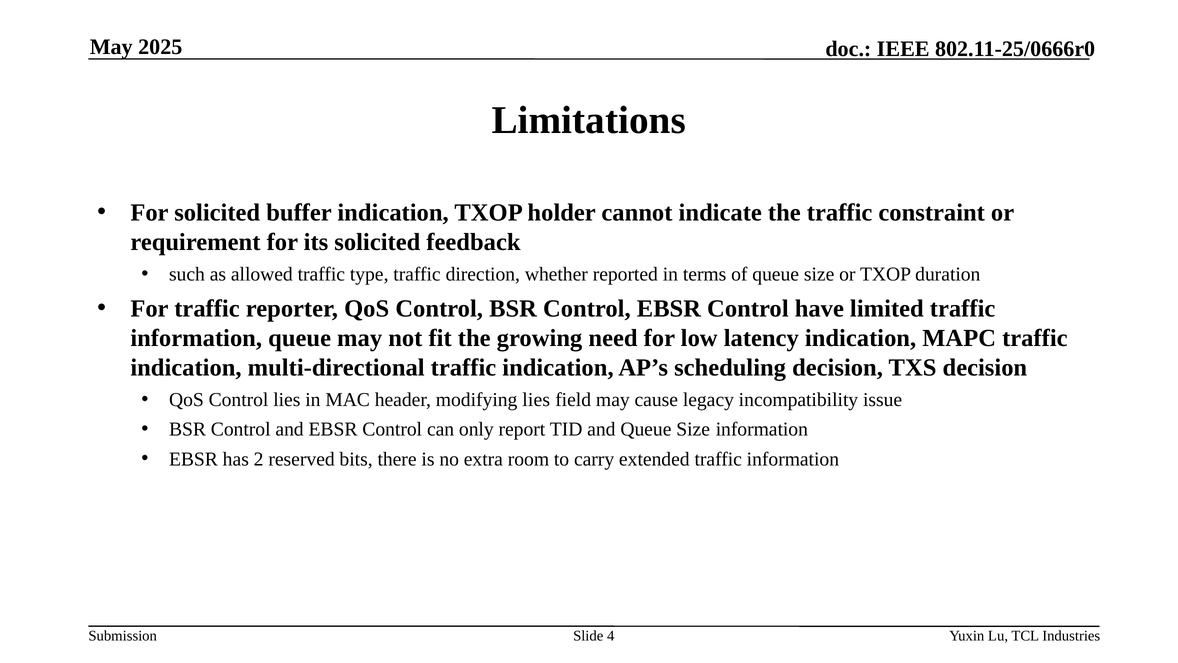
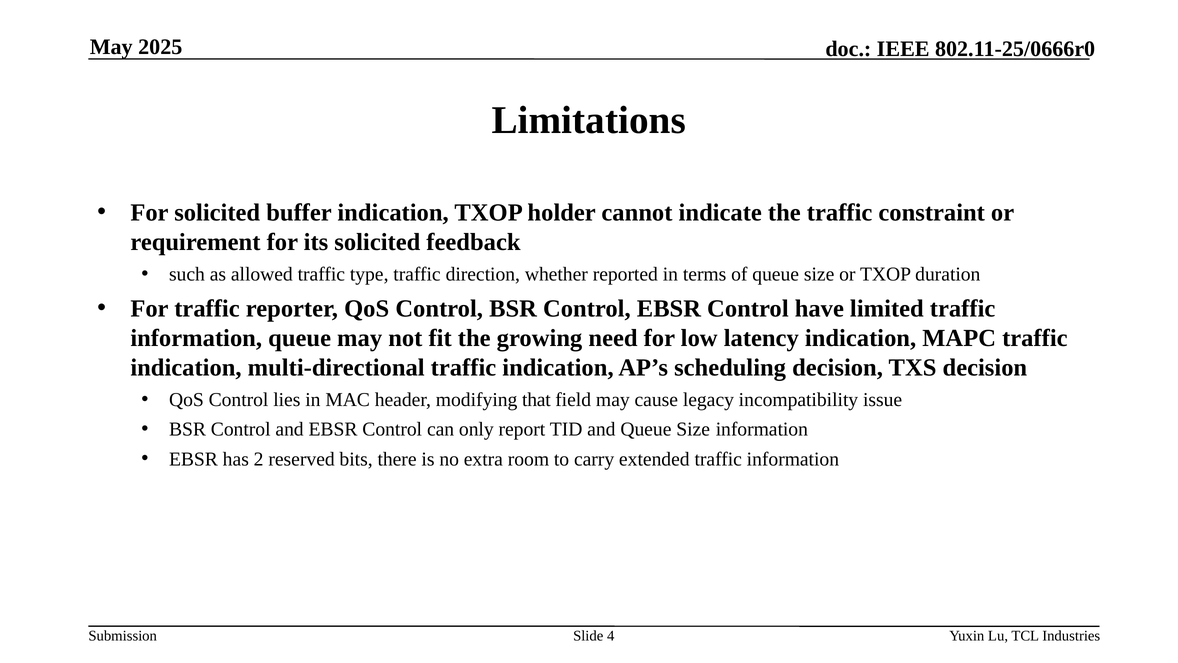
modifying lies: lies -> that
